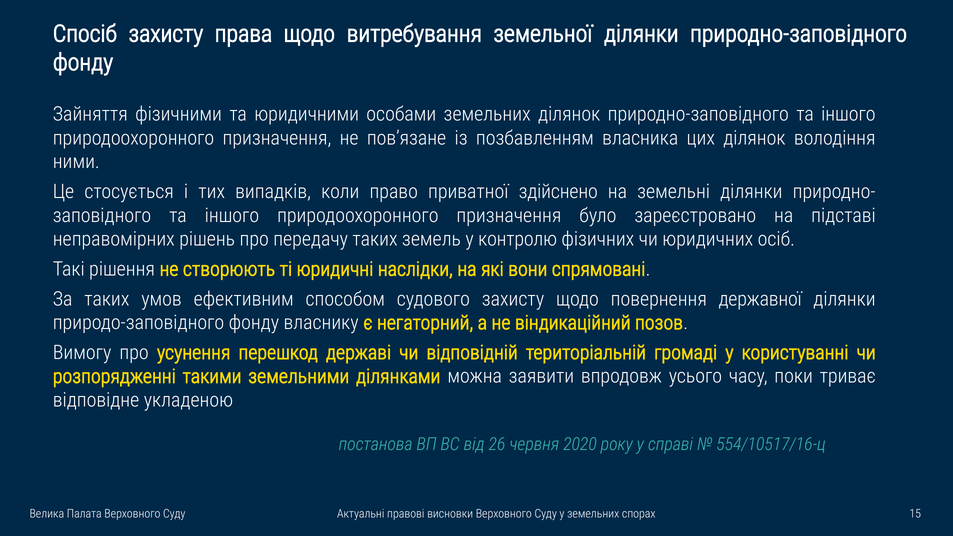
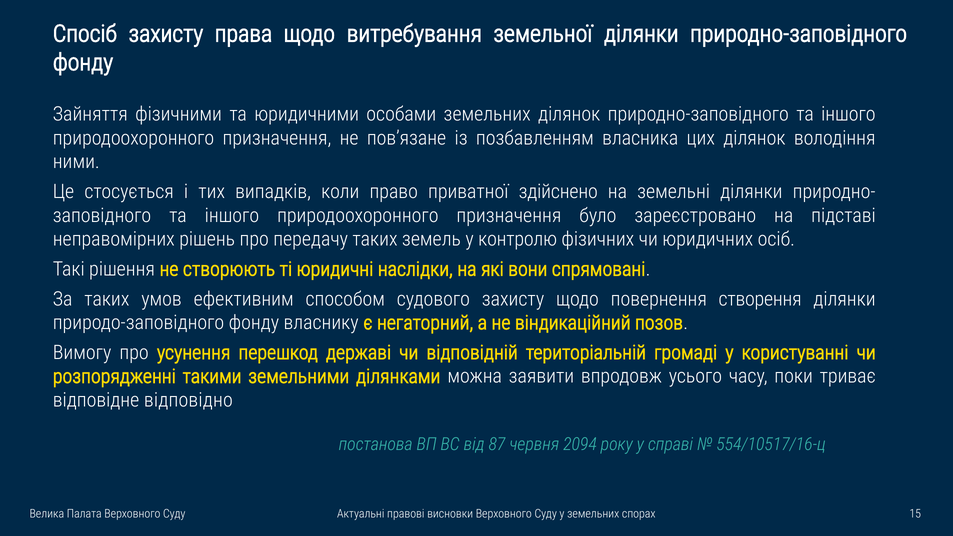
державної: державної -> створення
укладеною: укладеною -> відповідно
26: 26 -> 87
2020: 2020 -> 2094
